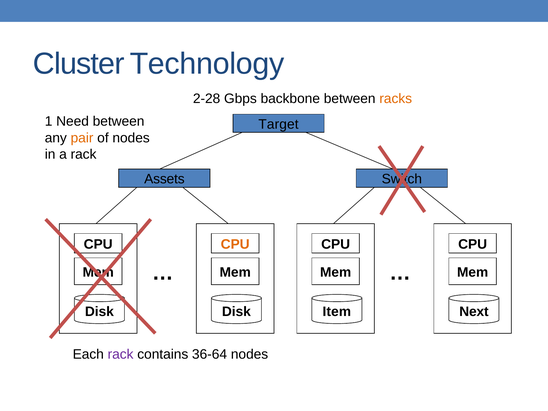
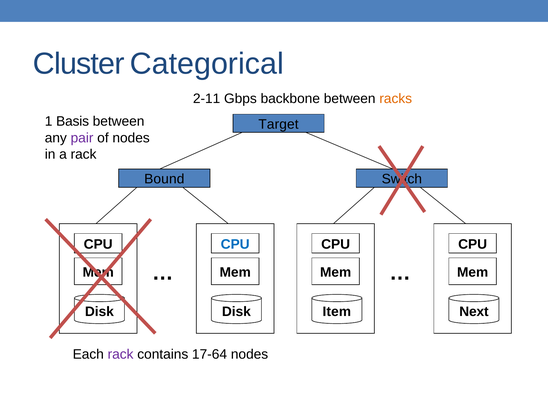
Technology: Technology -> Categorical
2-28: 2-28 -> 2-11
Need: Need -> Basis
pair colour: orange -> purple
Assets: Assets -> Bound
CPU at (235, 244) colour: orange -> blue
36-64: 36-64 -> 17-64
